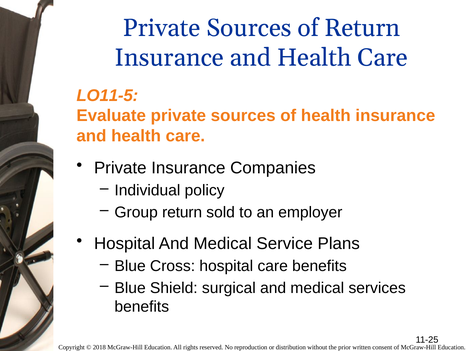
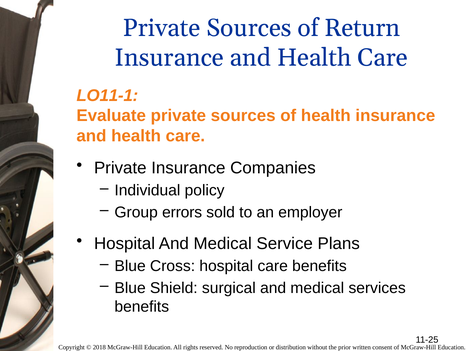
LO11-5: LO11-5 -> LO11-1
Group return: return -> errors
